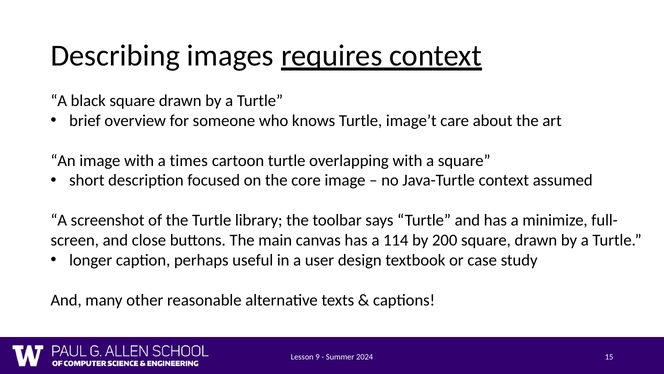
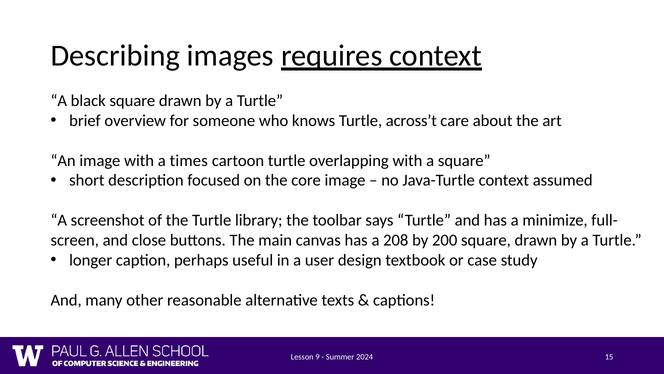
image’t: image’t -> across’t
114: 114 -> 208
